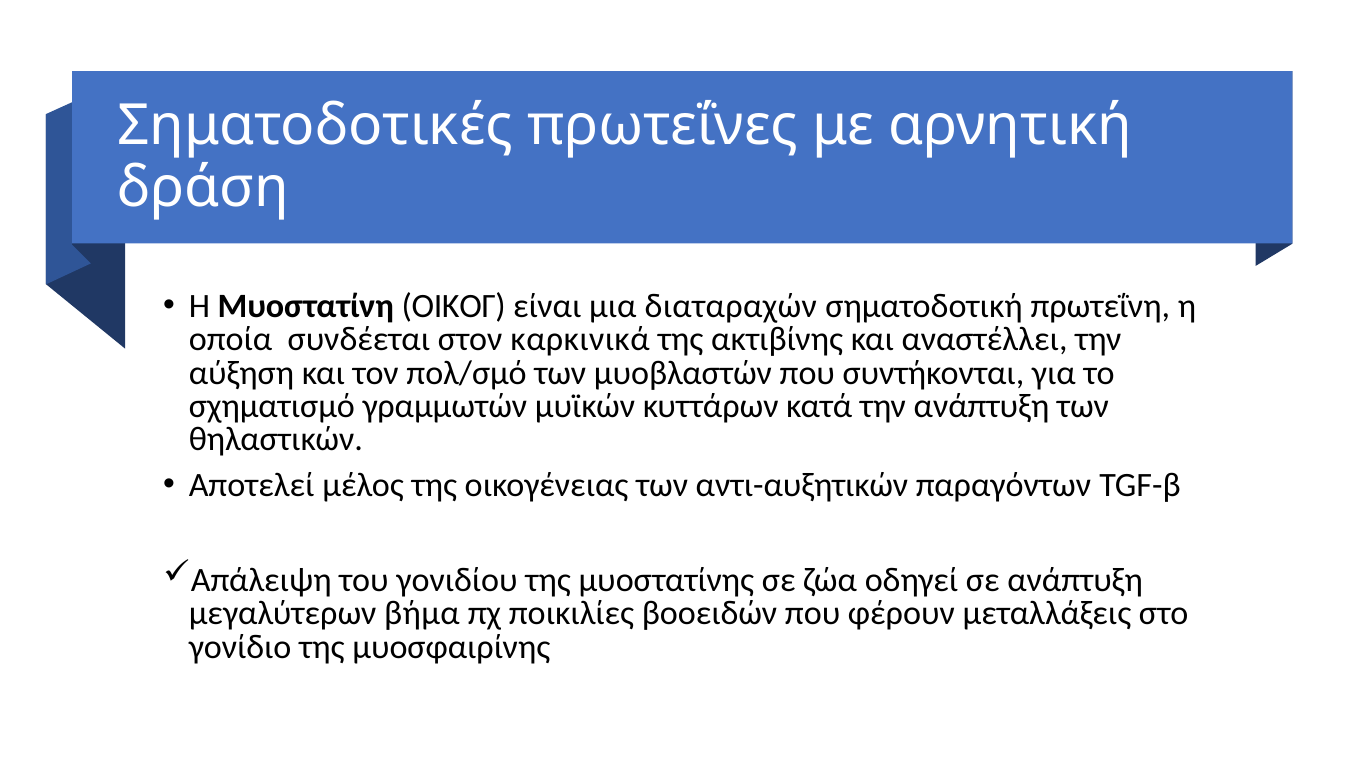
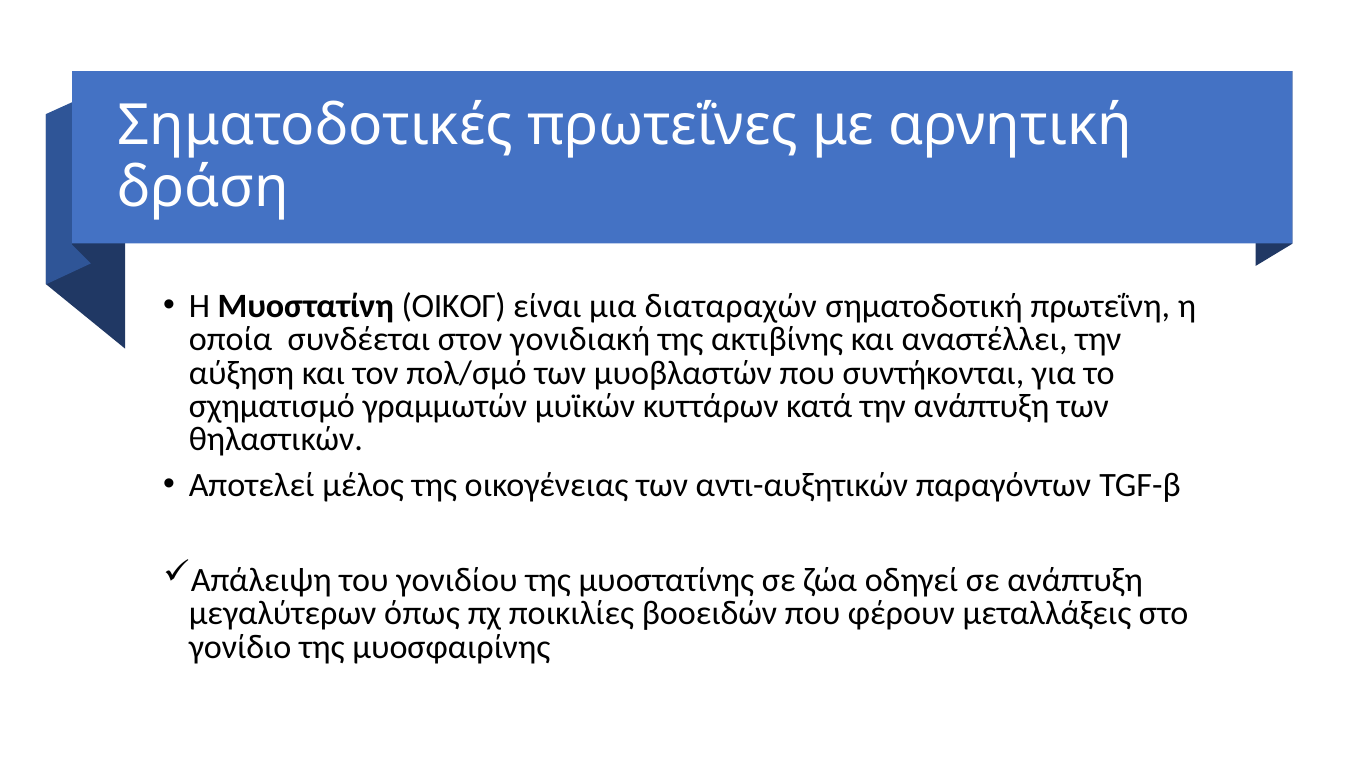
καρκινικά: καρκινικά -> γονιδιακή
βήμα: βήμα -> όπως
